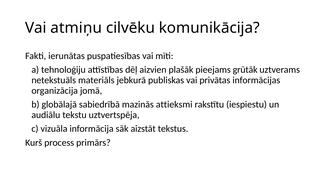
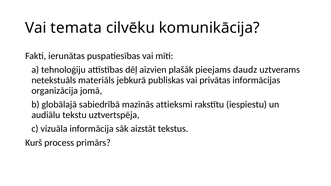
atmiņu: atmiņu -> temata
grūtāk: grūtāk -> daudz
